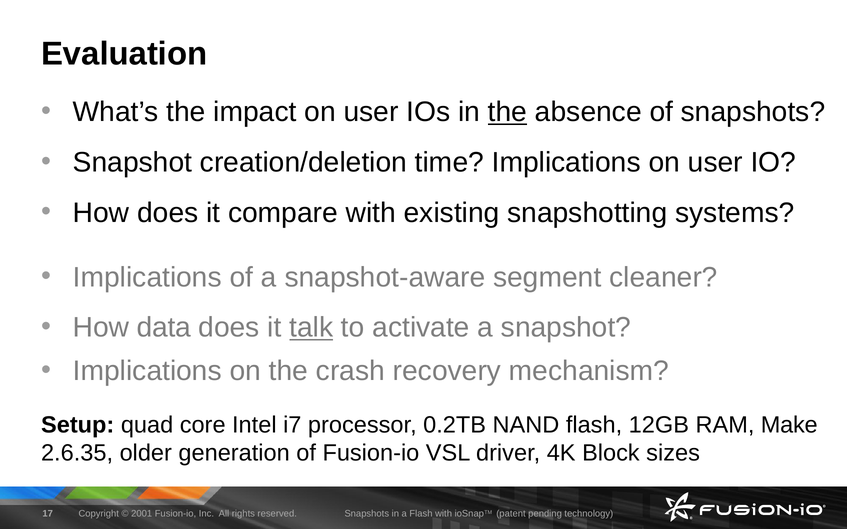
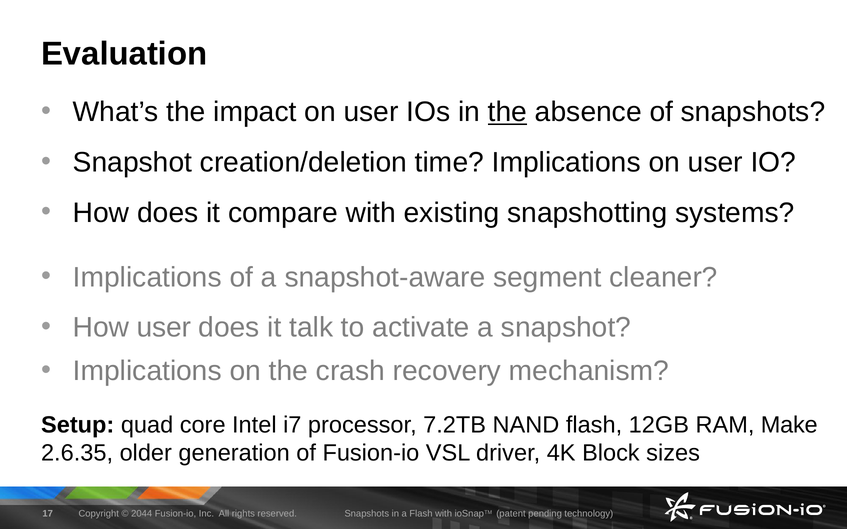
How data: data -> user
talk underline: present -> none
0.2TB: 0.2TB -> 7.2TB
2001: 2001 -> 2044
